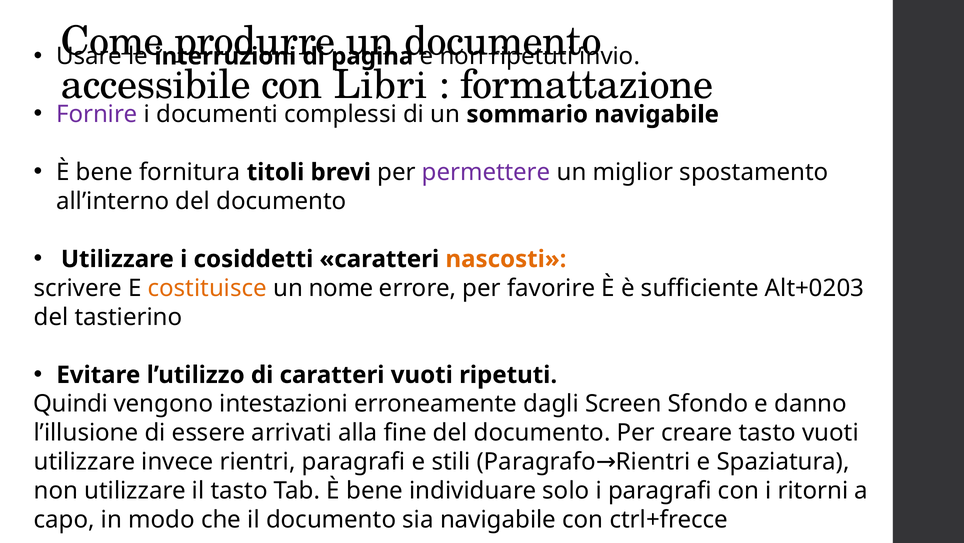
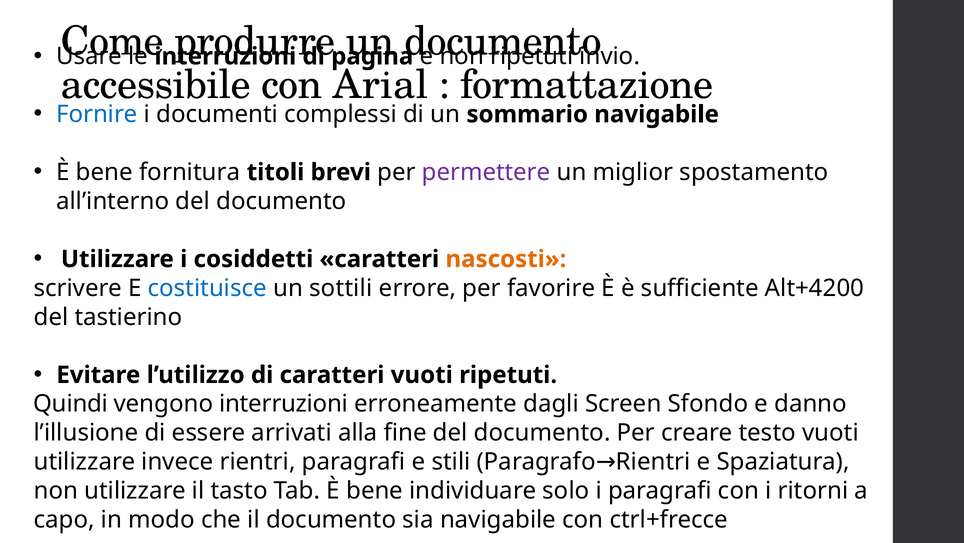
Libri: Libri -> Arial
Fornire colour: purple -> blue
costituisce colour: orange -> blue
nome: nome -> sottili
Alt+0203: Alt+0203 -> Alt+4200
vengono intestazioni: intestazioni -> interruzioni
creare tasto: tasto -> testo
